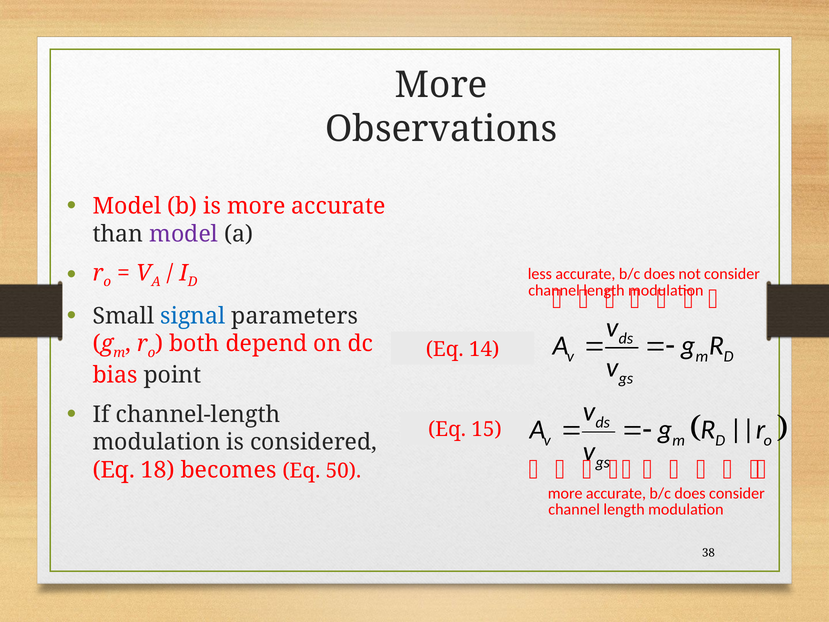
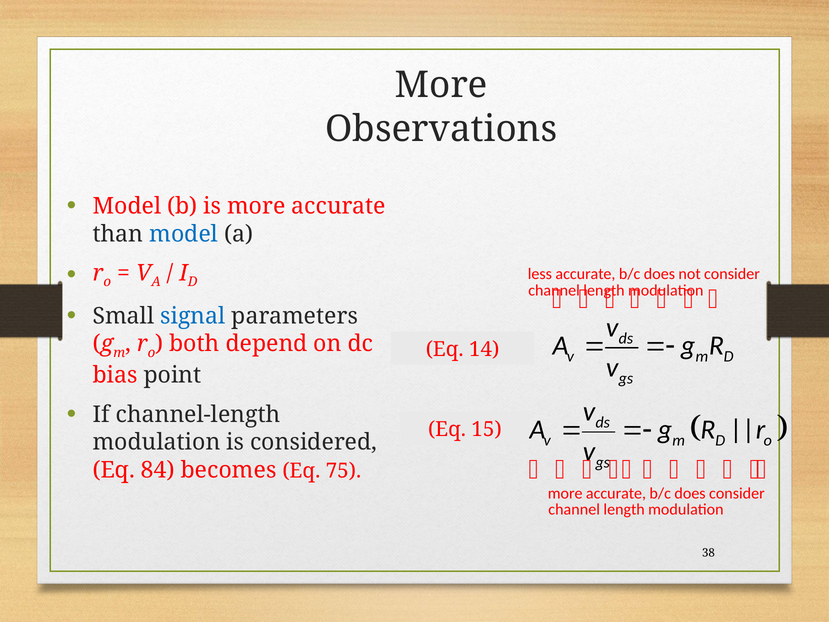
model at (184, 234) colour: purple -> blue
18: 18 -> 84
50: 50 -> 75
